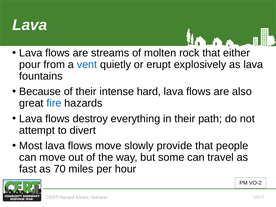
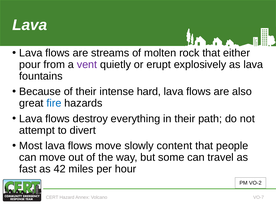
vent colour: blue -> purple
provide: provide -> content
70: 70 -> 42
